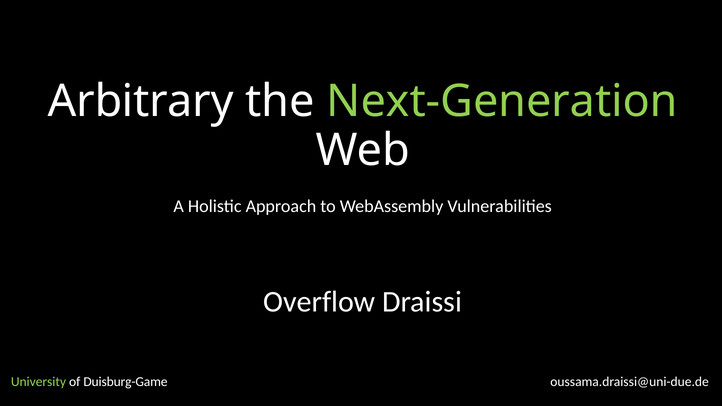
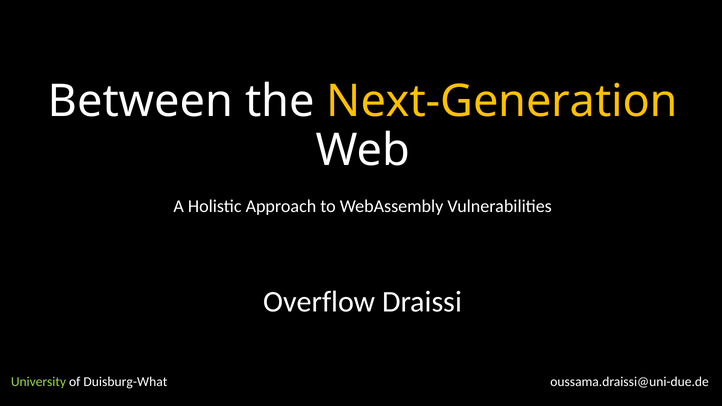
Arbitrary: Arbitrary -> Between
Next-Generation colour: light green -> yellow
Duisburg-Game: Duisburg-Game -> Duisburg-What
